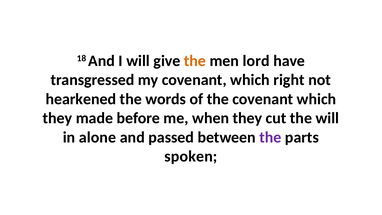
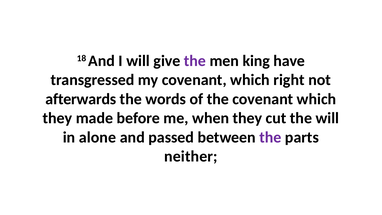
the at (195, 61) colour: orange -> purple
lord: lord -> king
hearkened: hearkened -> afterwards
spoken: spoken -> neither
